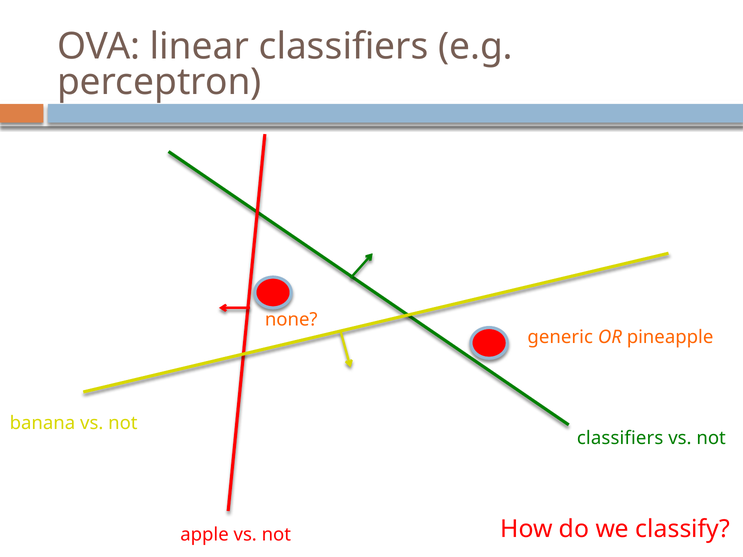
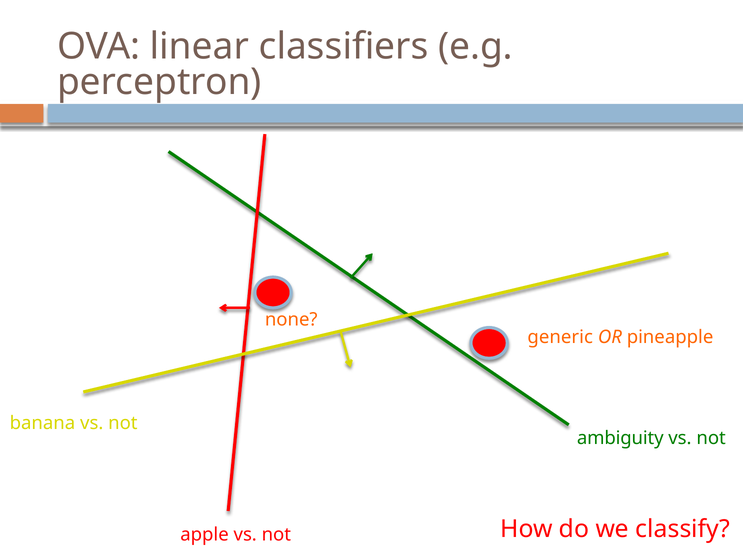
classifiers at (620, 438): classifiers -> ambiguity
